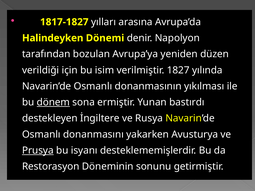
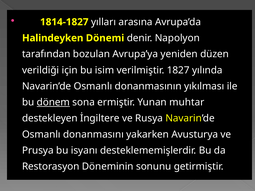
1817-1827: 1817-1827 -> 1814-1827
bastırdı: bastırdı -> muhtar
Prusya underline: present -> none
